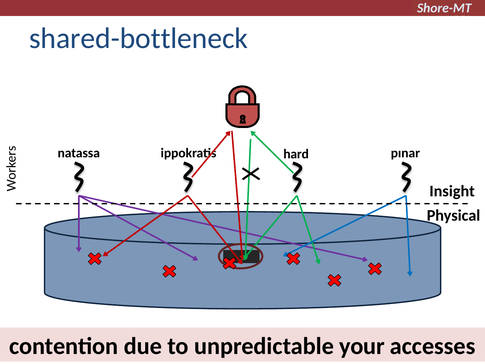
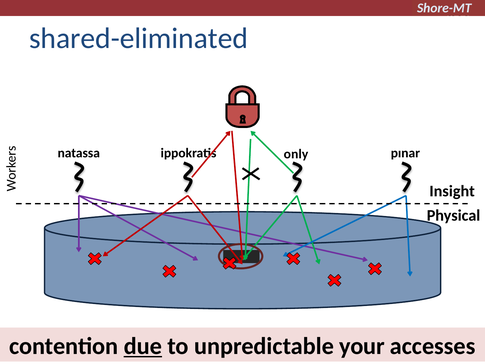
shared-bottleneck: shared-bottleneck -> shared-eliminated
hard: hard -> only
due underline: none -> present
